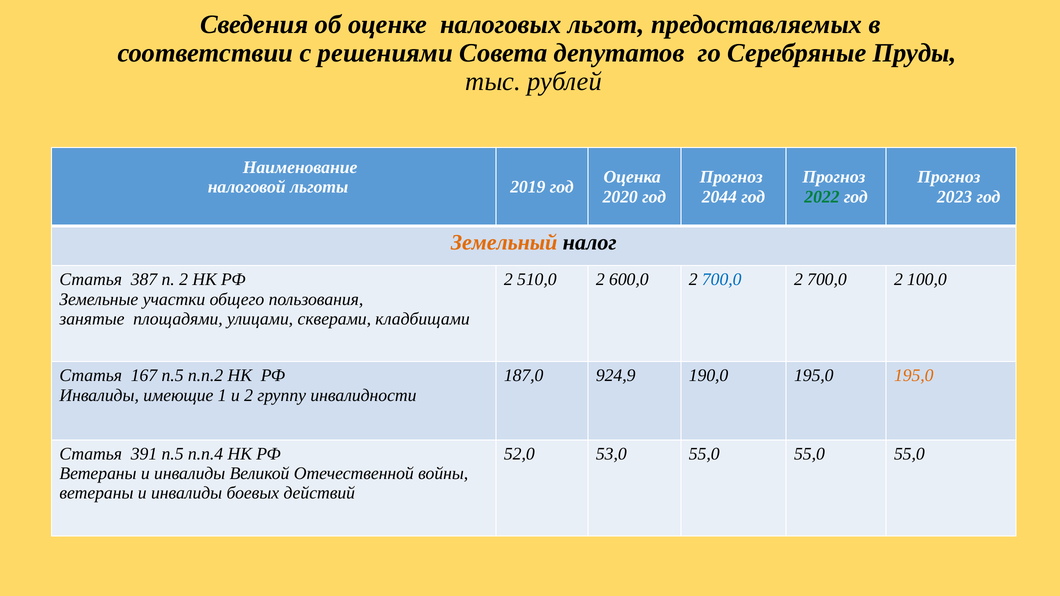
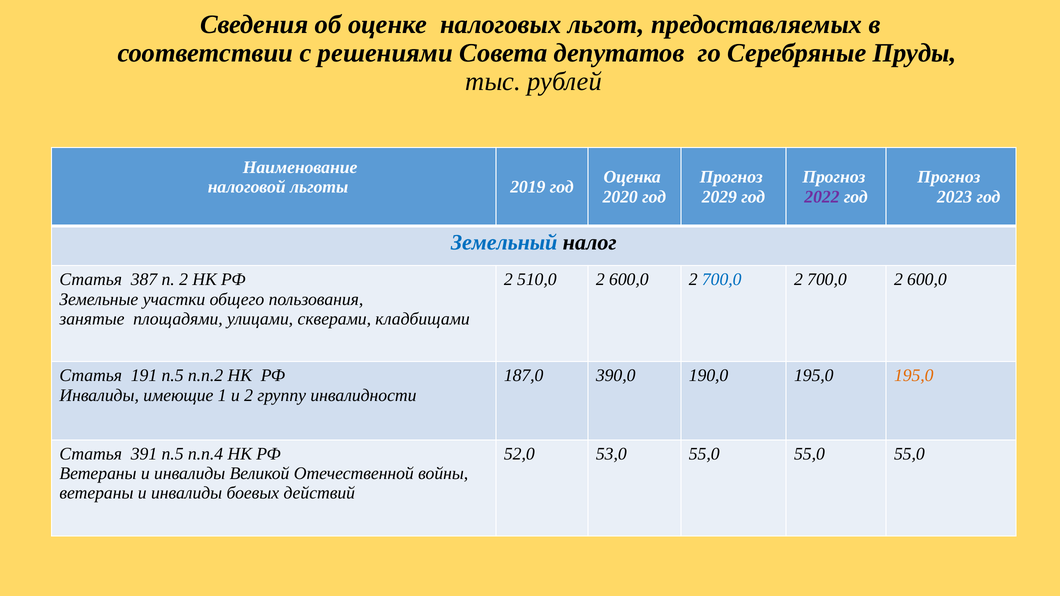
2044: 2044 -> 2029
2022 colour: green -> purple
Земельный colour: orange -> blue
700,0 2 100,0: 100,0 -> 600,0
167: 167 -> 191
924,9: 924,9 -> 390,0
